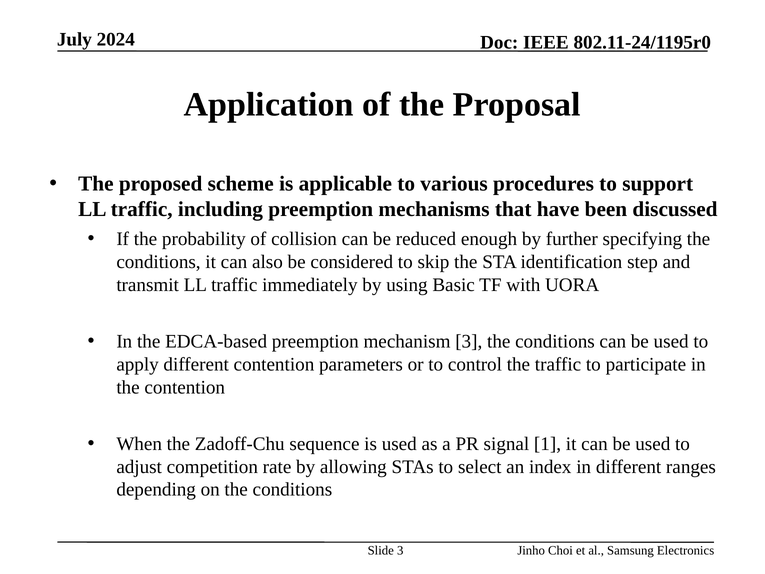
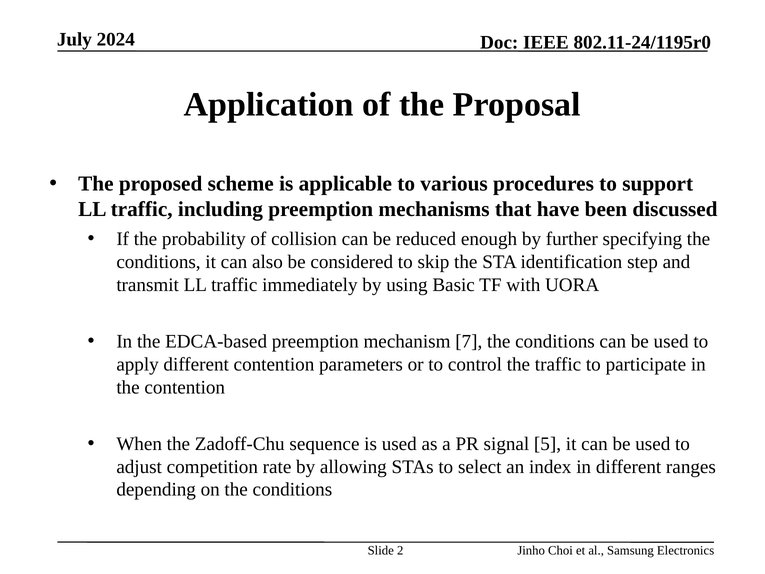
mechanism 3: 3 -> 7
1: 1 -> 5
Slide 3: 3 -> 2
